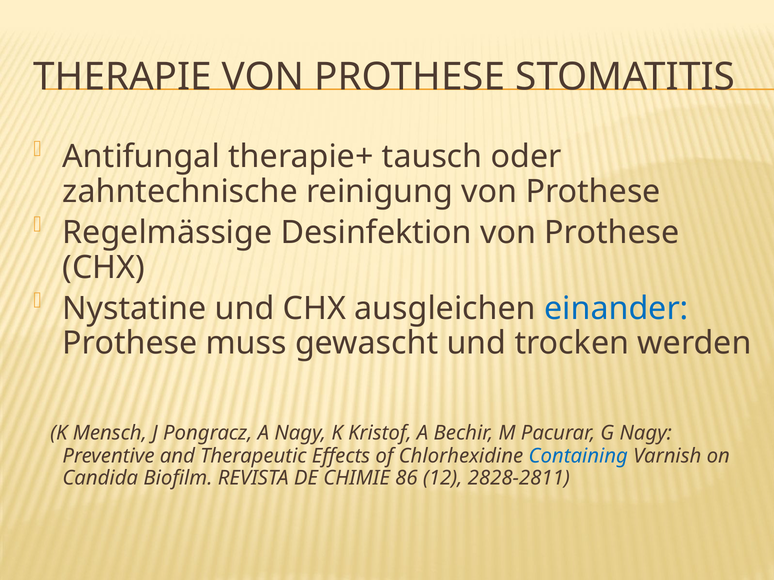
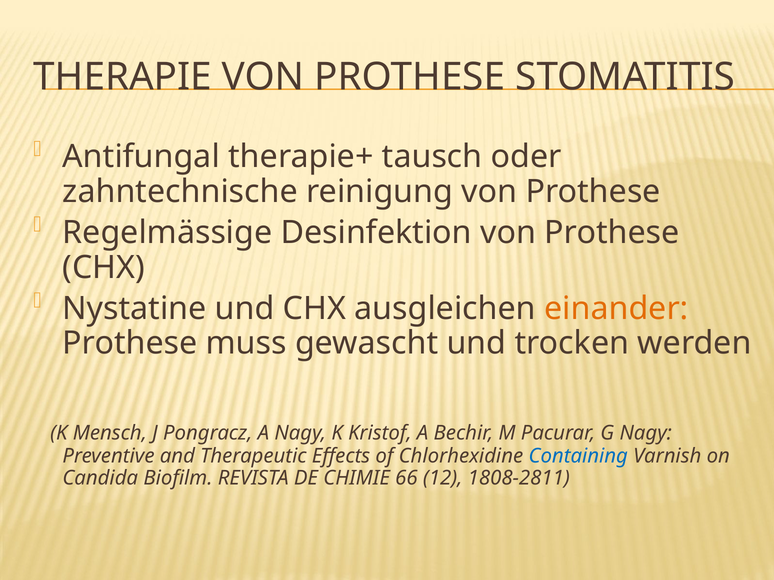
einander colour: blue -> orange
86: 86 -> 66
2828-2811: 2828-2811 -> 1808-2811
